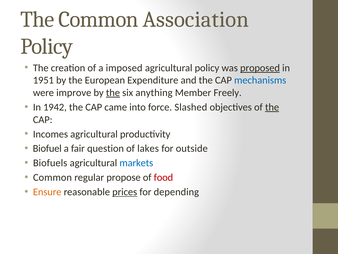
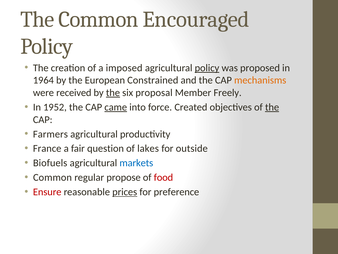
Association: Association -> Encouraged
policy at (207, 68) underline: none -> present
proposed underline: present -> none
1951: 1951 -> 1964
Expenditure: Expenditure -> Constrained
mechanisms colour: blue -> orange
improve: improve -> received
anything: anything -> proposal
1942: 1942 -> 1952
came underline: none -> present
Slashed: Slashed -> Created
Incomes: Incomes -> Farmers
Biofuel: Biofuel -> France
Ensure colour: orange -> red
depending: depending -> preference
